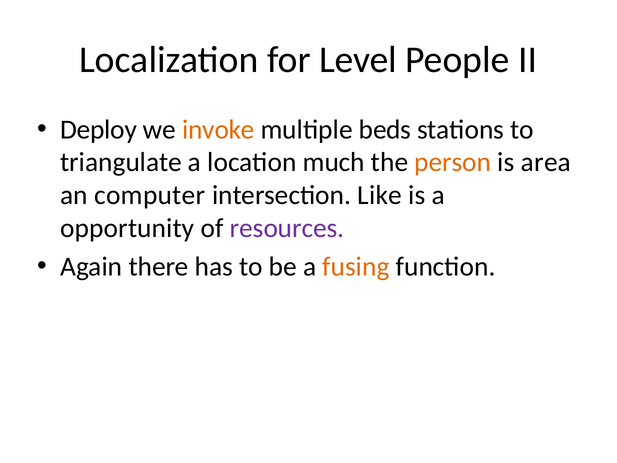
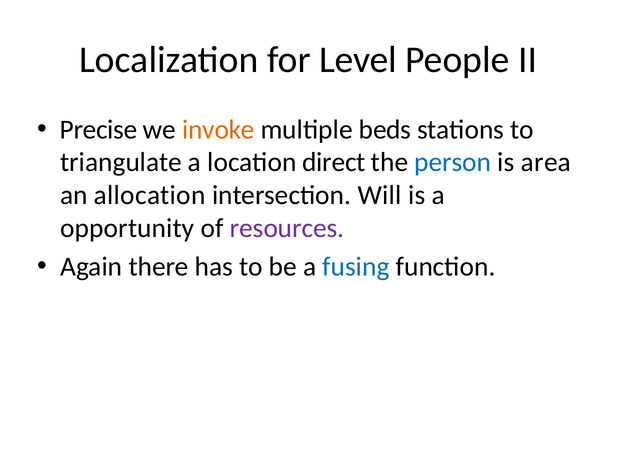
Deploy: Deploy -> Precise
much: much -> direct
person colour: orange -> blue
computer: computer -> allocation
Like: Like -> Will
fusing colour: orange -> blue
